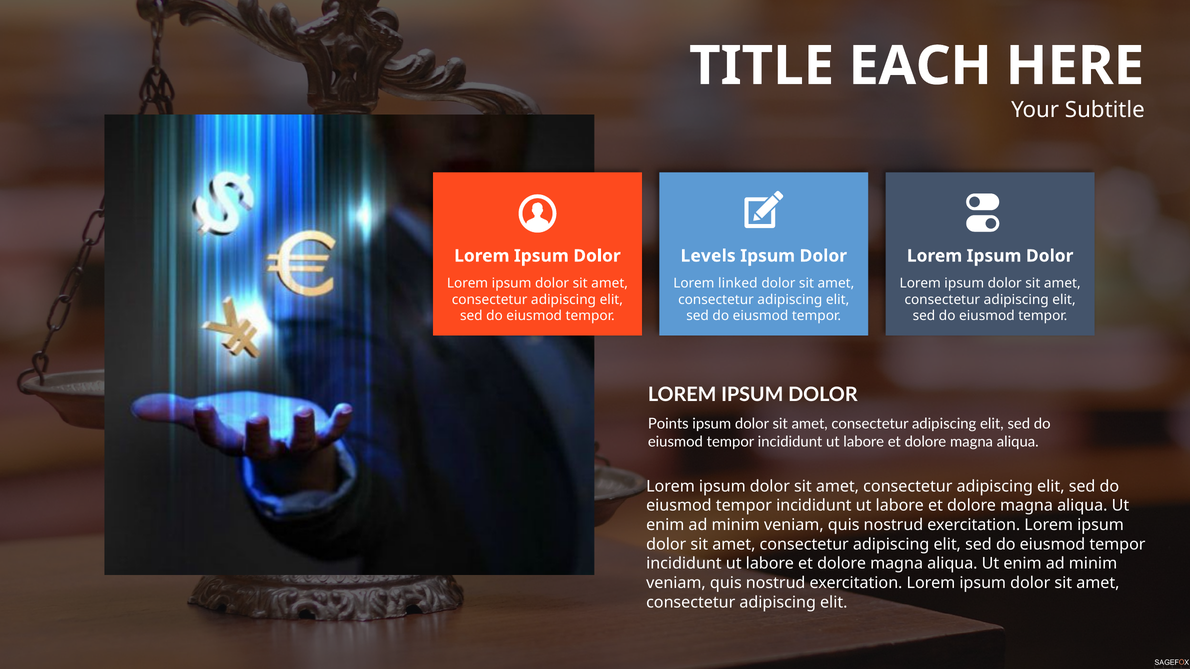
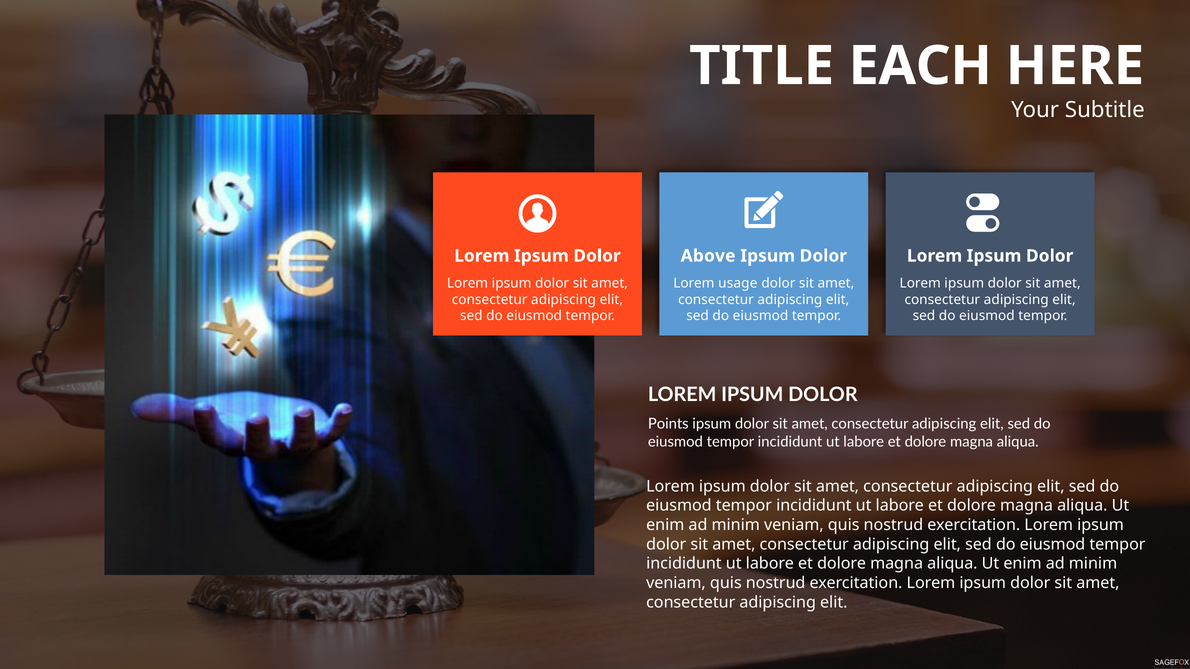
Levels: Levels -> Above
linked: linked -> usage
